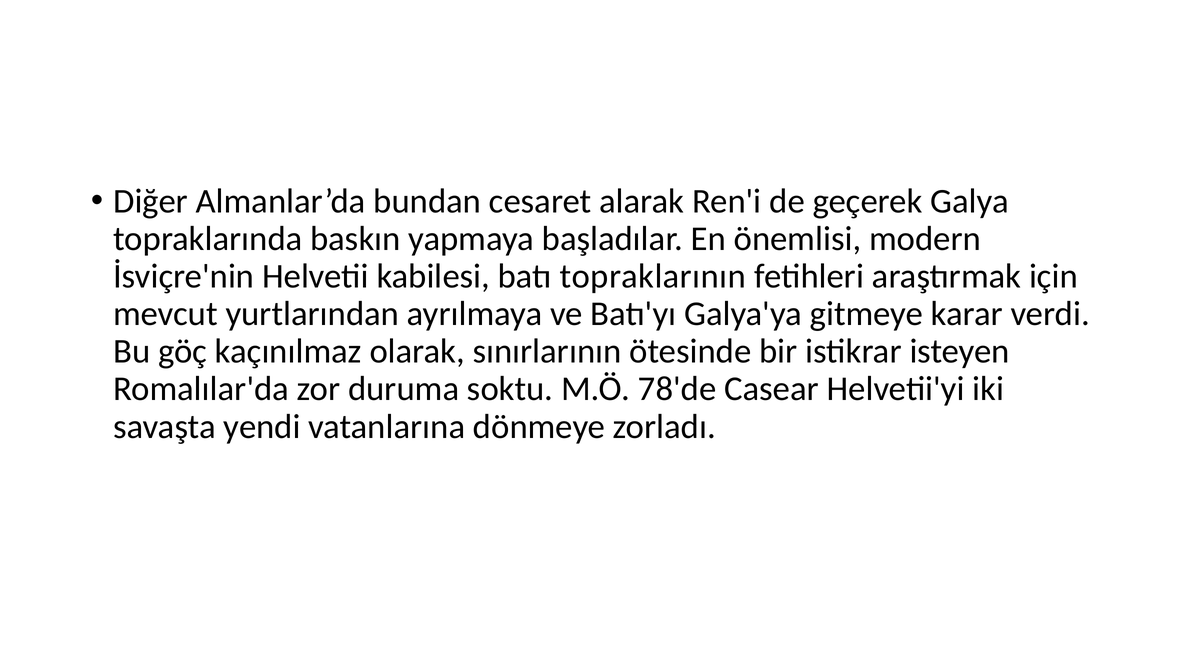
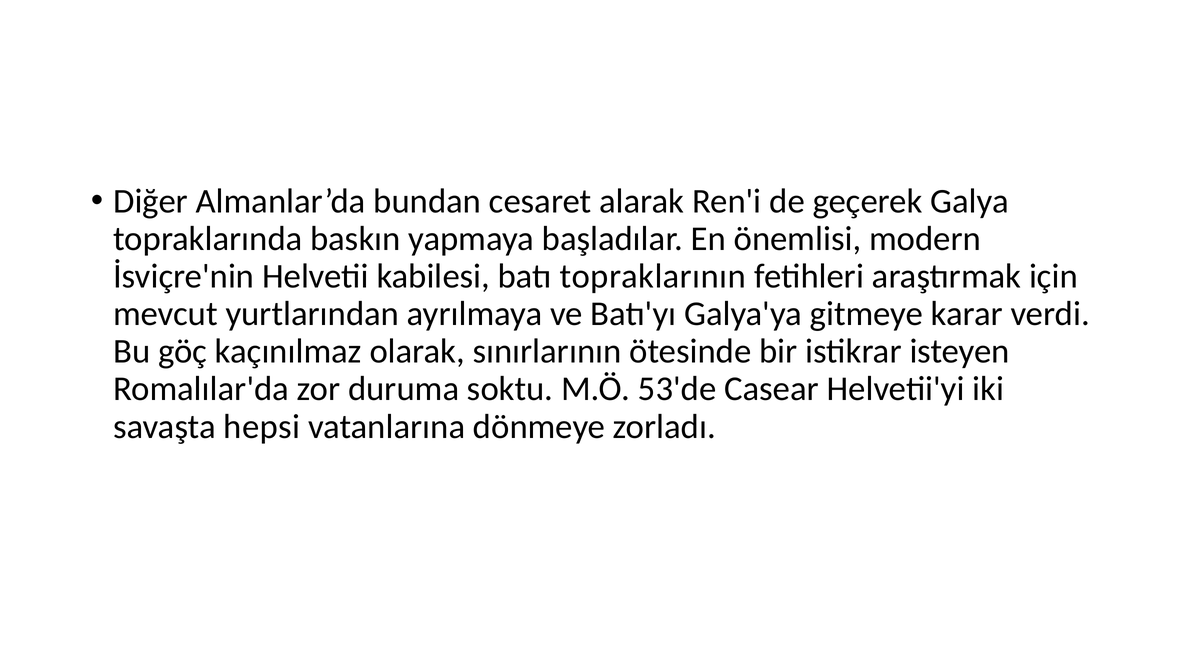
78'de: 78'de -> 53'de
yendi: yendi -> hepsi
